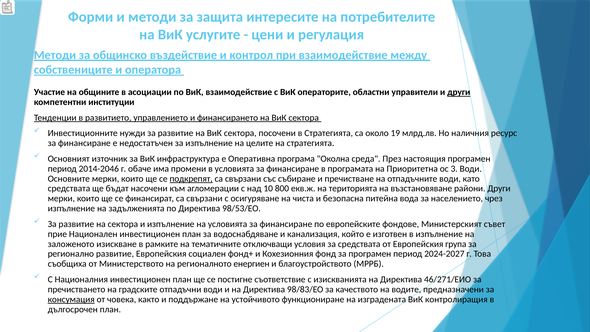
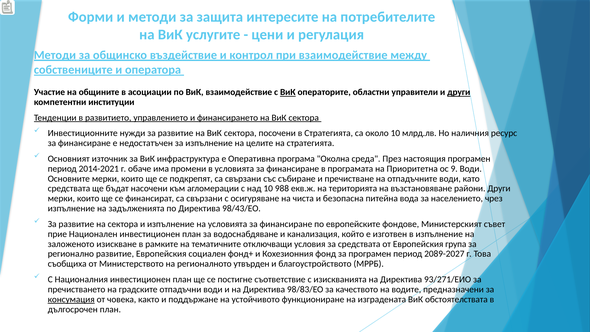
ВиК at (288, 92) underline: none -> present
около 19: 19 -> 10
2014-2046: 2014-2046 -> 2014-2021
3: 3 -> 9
подкрепят underline: present -> none
800: 800 -> 988
98/53/ЕО: 98/53/ЕО -> 98/43/ЕО
2024-2027: 2024-2027 -> 2089-2027
енергиен: енергиен -> утвърден
46/271/ЕИО: 46/271/ЕИО -> 93/271/ЕИО
контролиращия: контролиращия -> обстоятелствата
